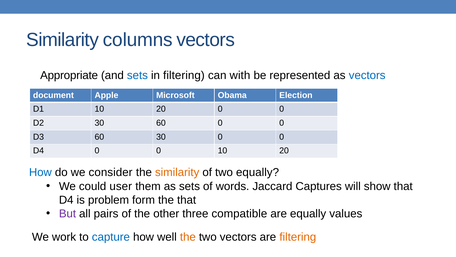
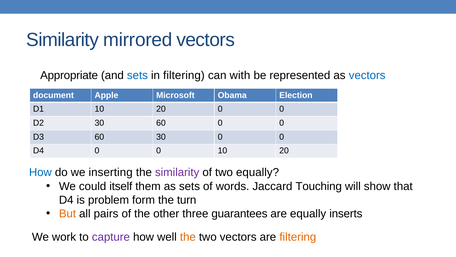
columns: columns -> mirrored
consider: consider -> inserting
similarity at (177, 172) colour: orange -> purple
user: user -> itself
Captures: Captures -> Touching
the that: that -> turn
But colour: purple -> orange
compatible: compatible -> guarantees
values: values -> inserts
capture colour: blue -> purple
